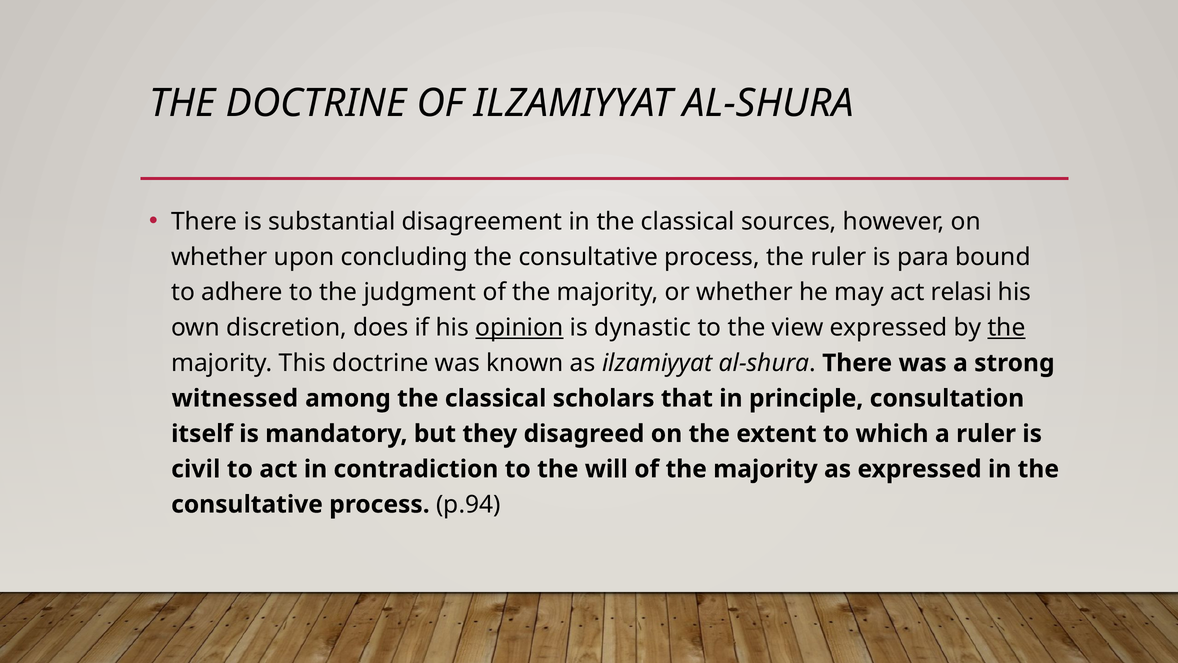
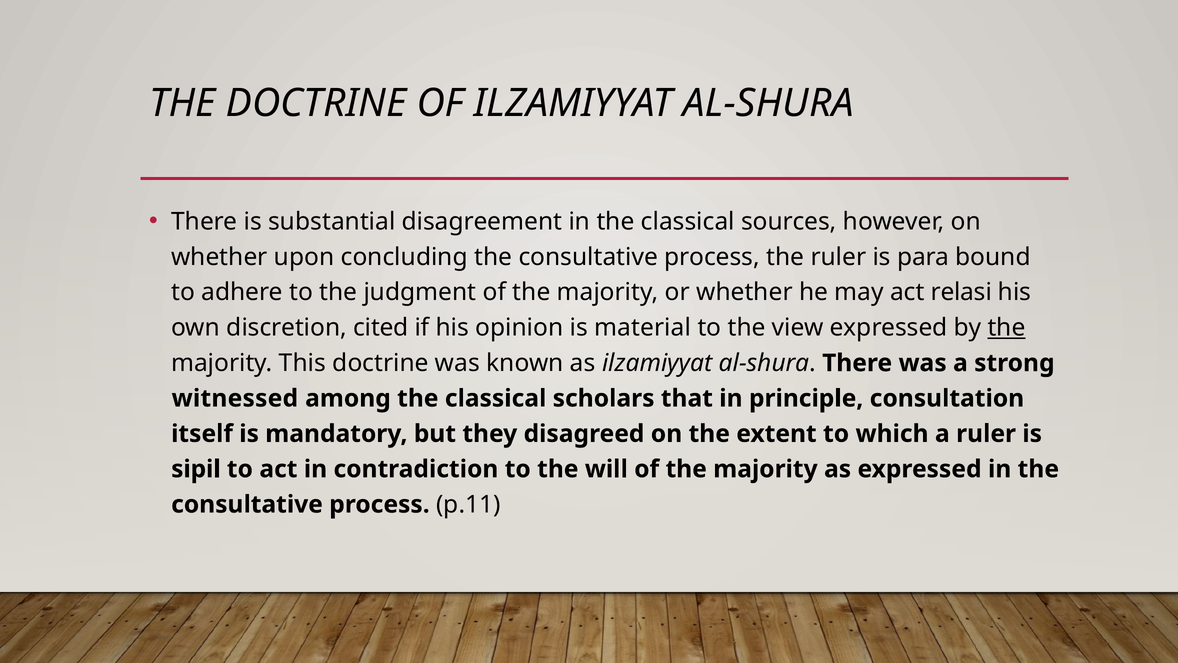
does: does -> cited
opinion underline: present -> none
dynastic: dynastic -> material
civil: civil -> sipil
p.94: p.94 -> p.11
